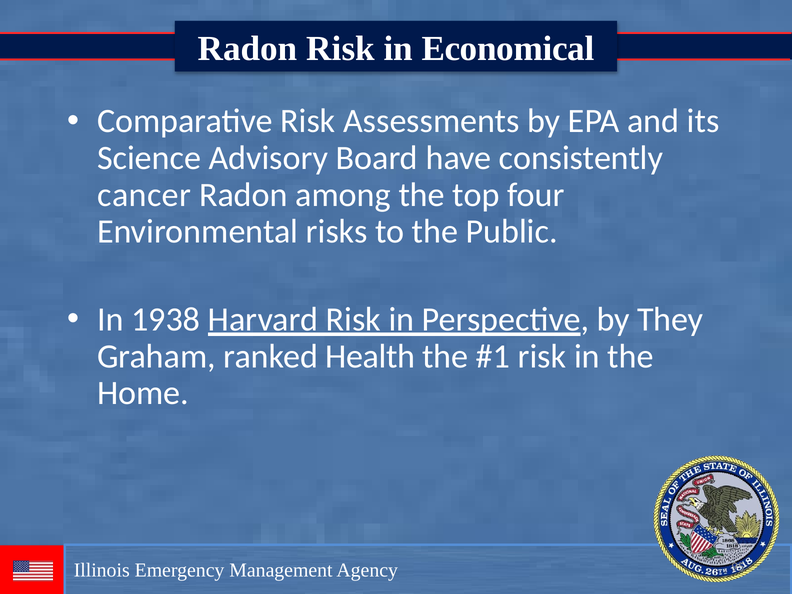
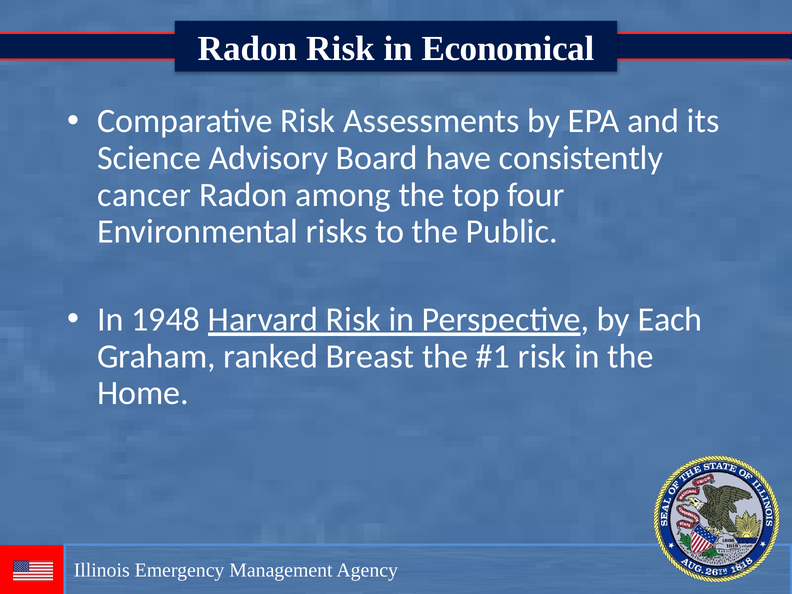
1938: 1938 -> 1948
They: They -> Each
Health: Health -> Breast
95: 95 -> 73
